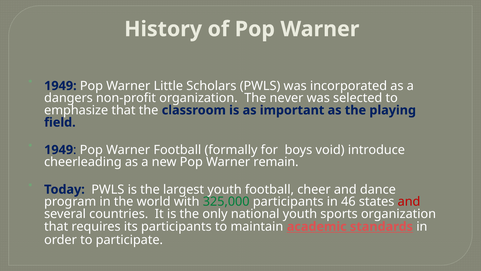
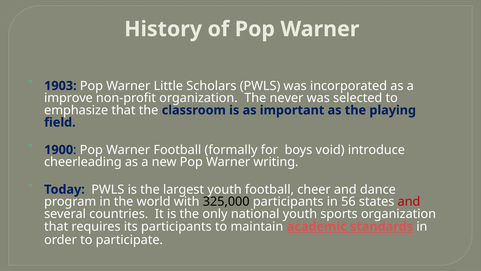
1949 at (60, 86): 1949 -> 1903
dangers: dangers -> improve
1949 at (59, 150): 1949 -> 1900
remain: remain -> writing
325,000 colour: green -> black
46: 46 -> 56
